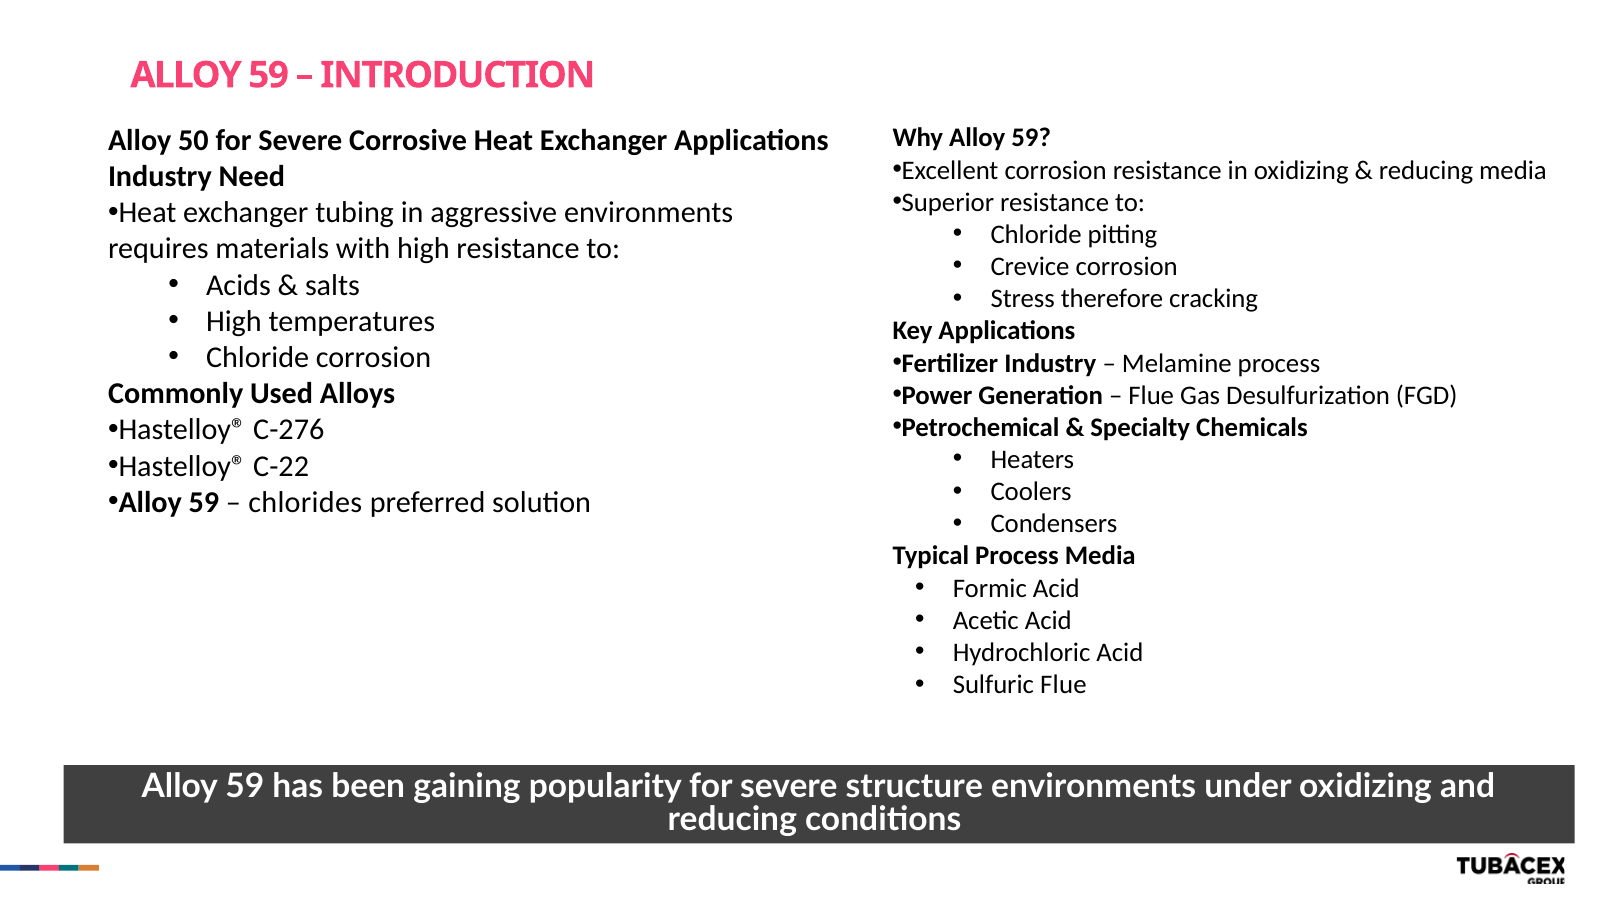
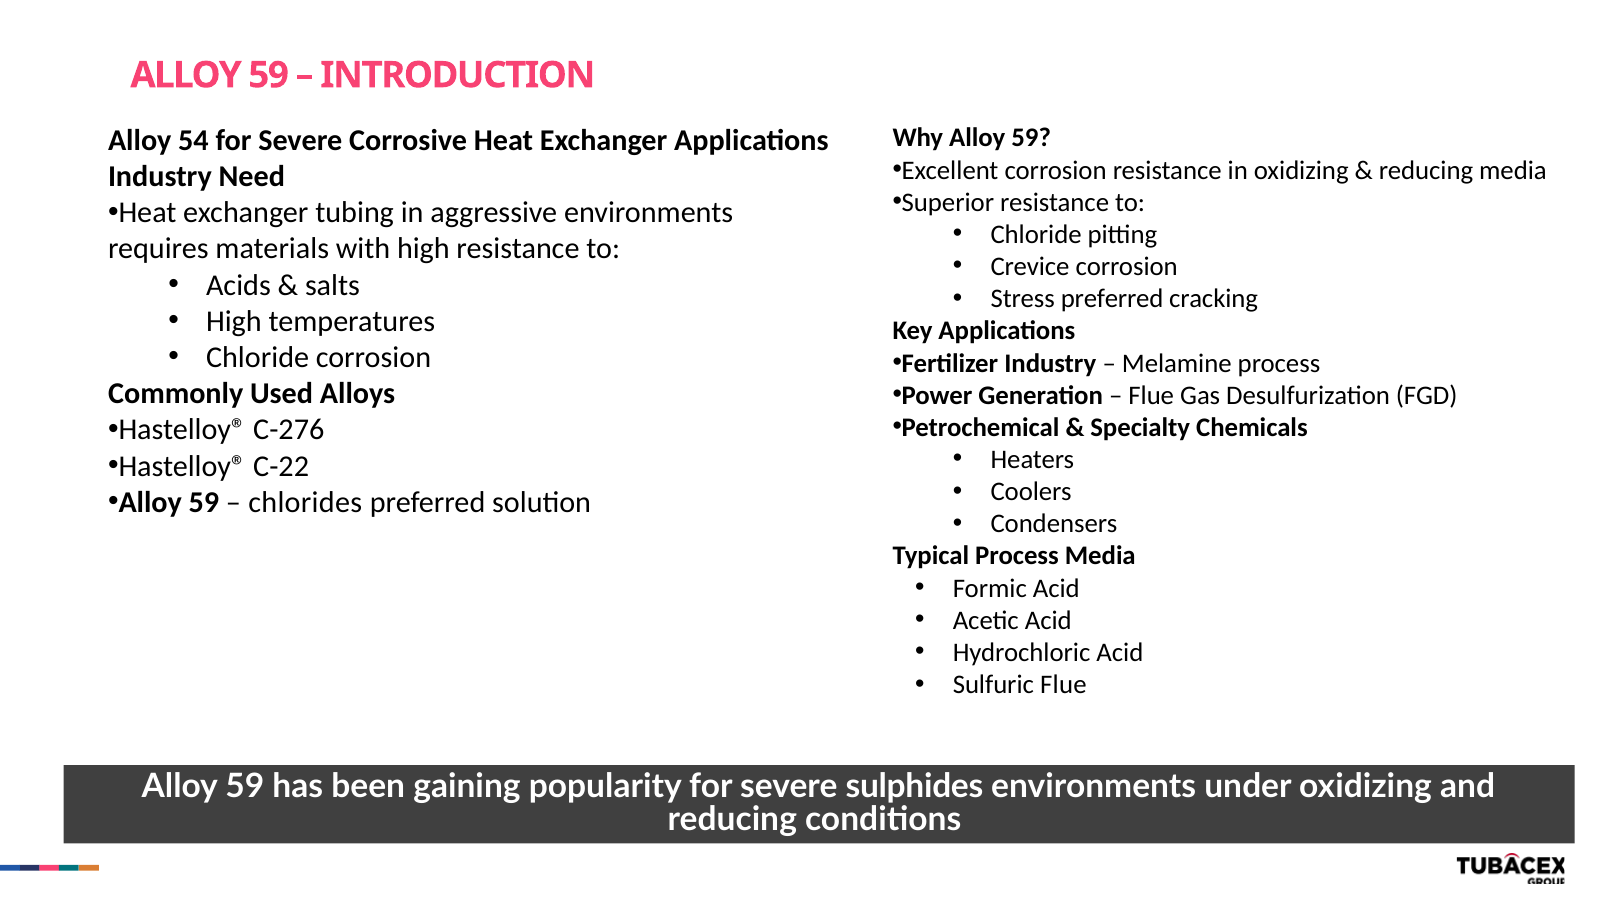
50: 50 -> 54
Stress therefore: therefore -> preferred
structure: structure -> sulphides
